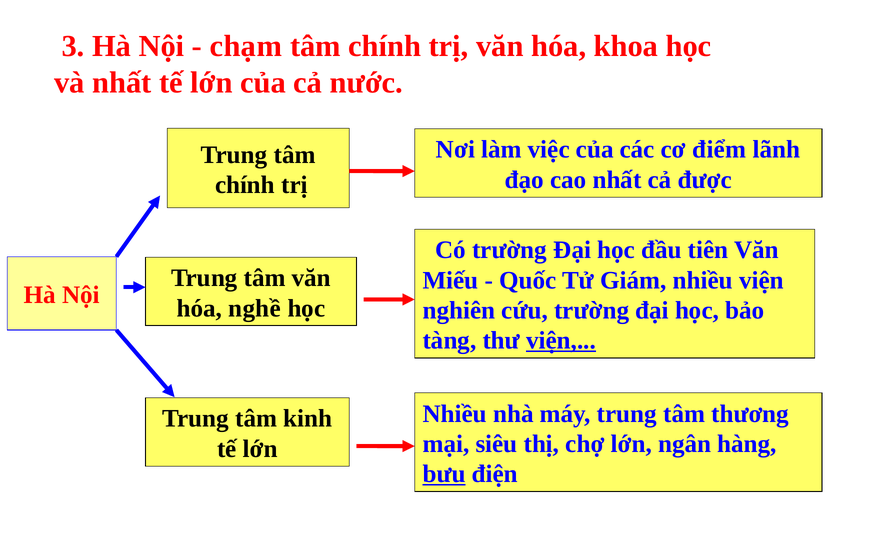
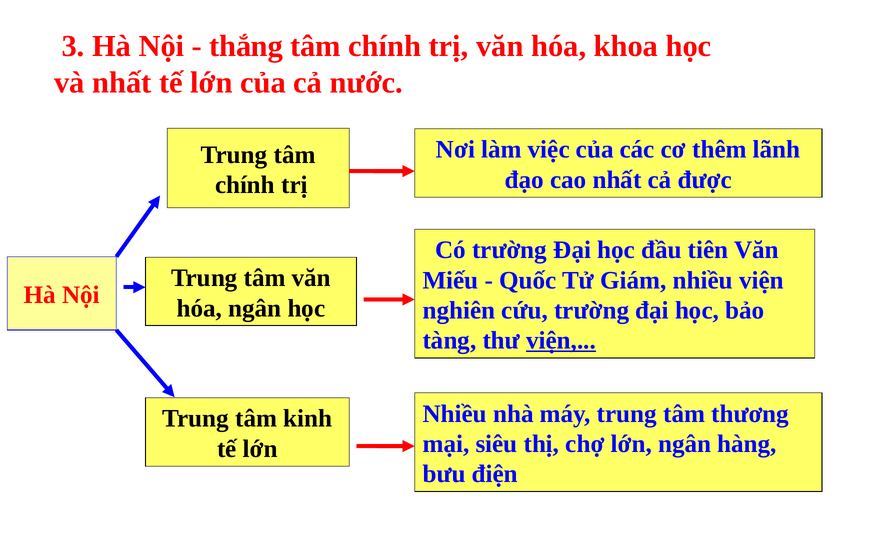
chạm: chạm -> thắng
điểm: điểm -> thêm
hóa nghề: nghề -> ngân
bưu underline: present -> none
